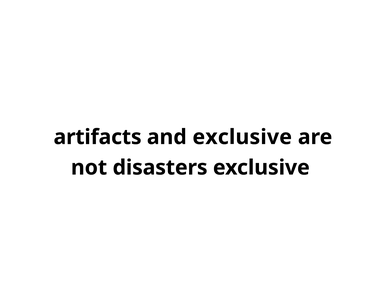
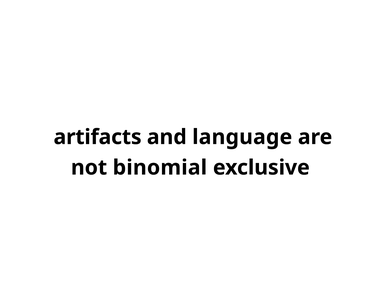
and exclusive: exclusive -> language
disasters: disasters -> binomial
